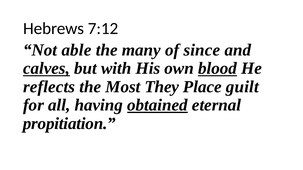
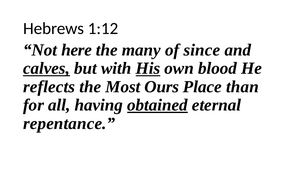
7:12: 7:12 -> 1:12
able: able -> here
His underline: none -> present
blood underline: present -> none
They: They -> Ours
guilt: guilt -> than
propitiation: propitiation -> repentance
